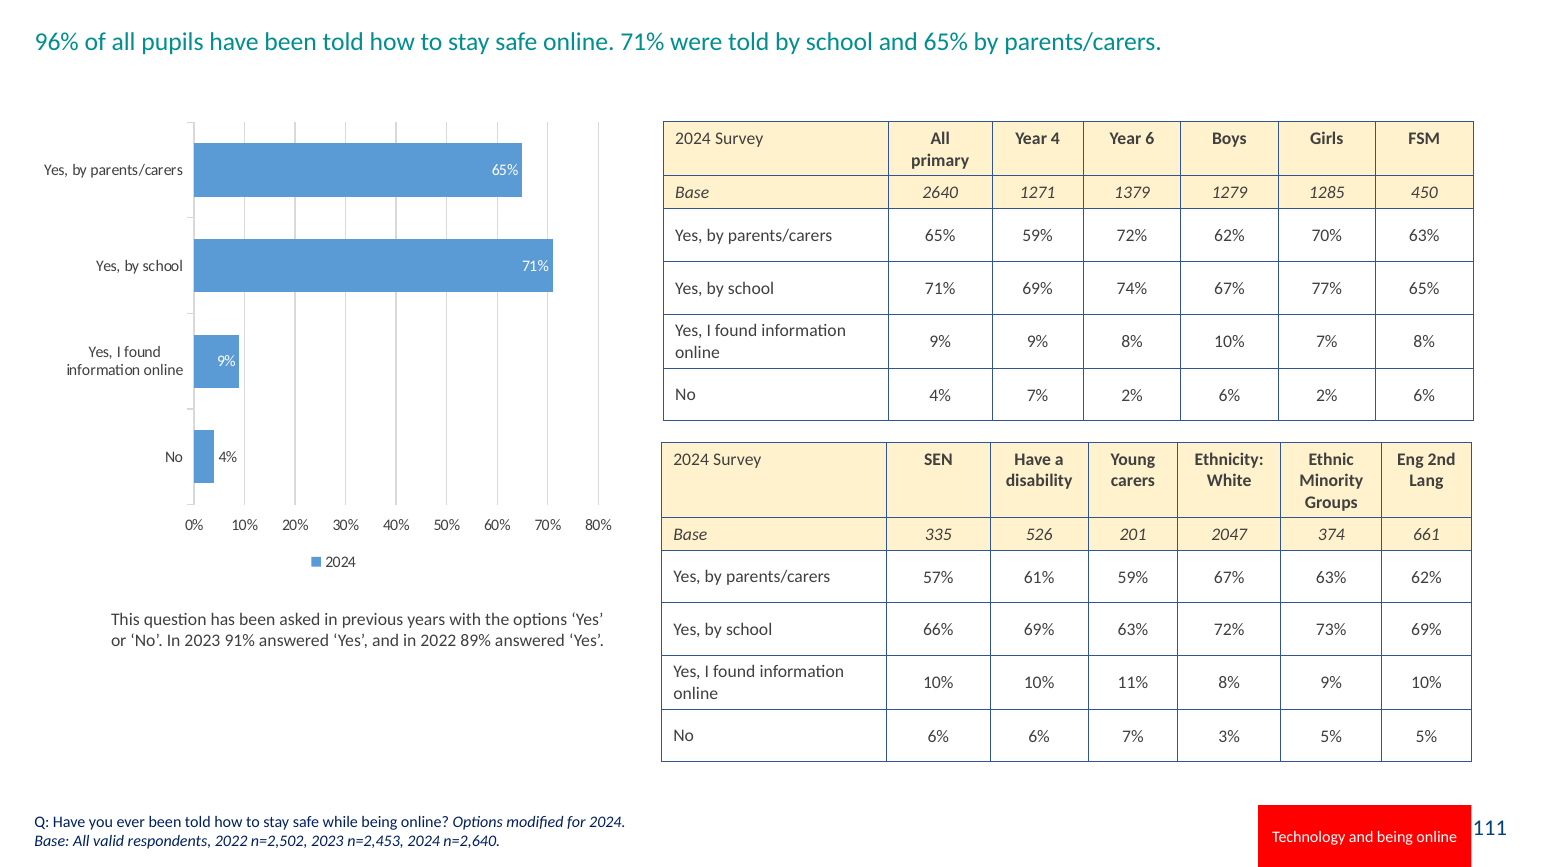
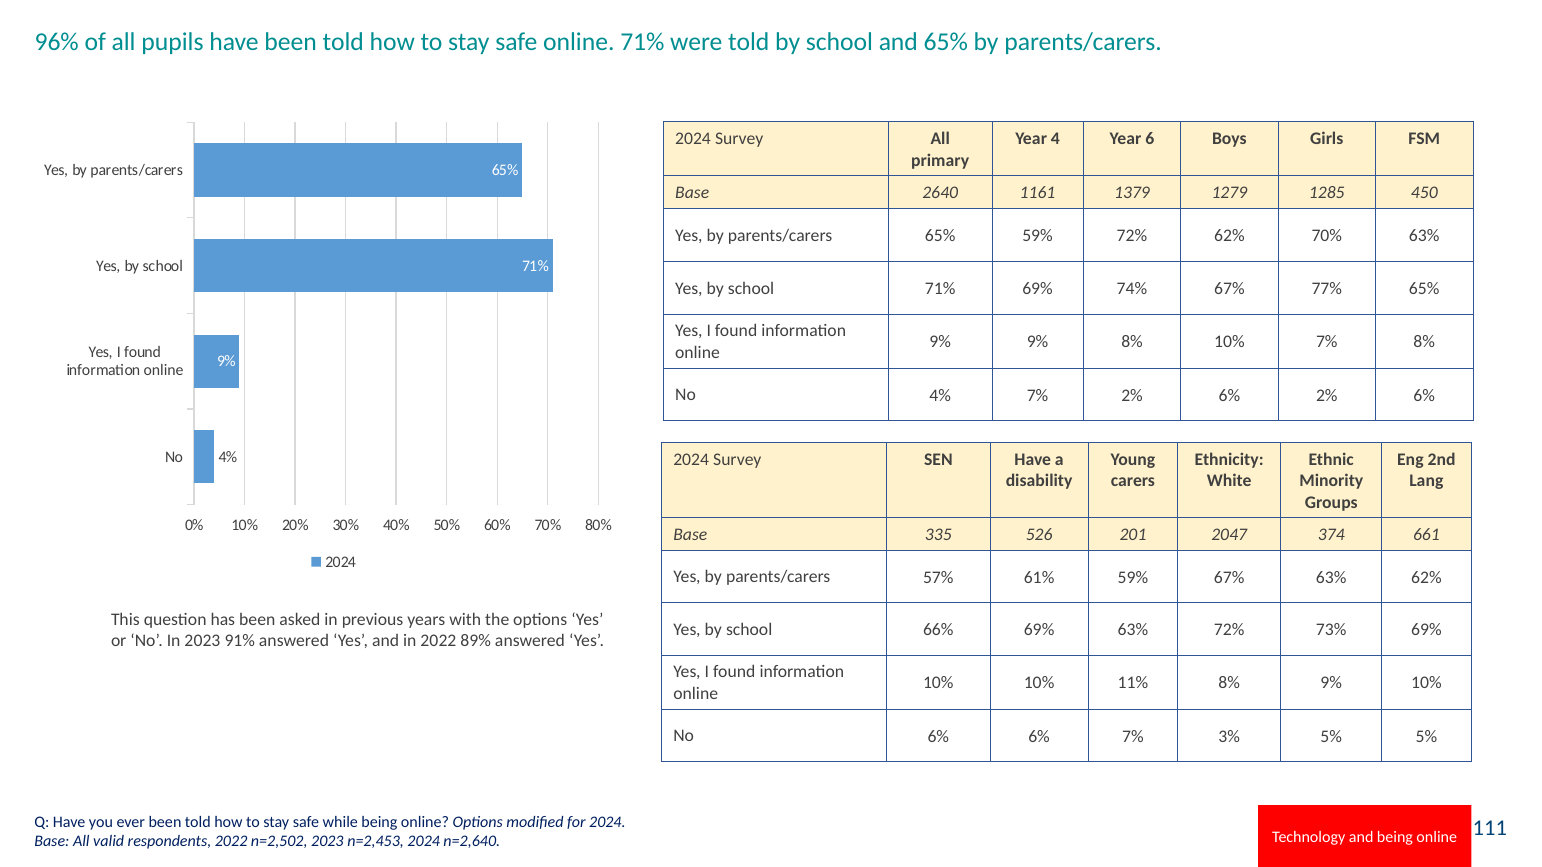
1271: 1271 -> 1161
